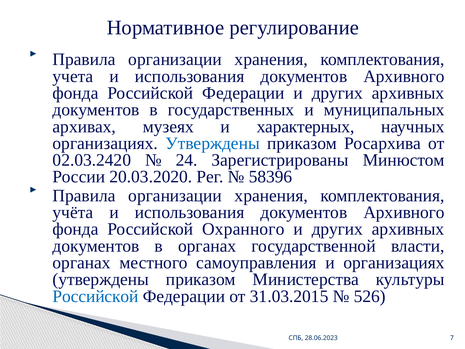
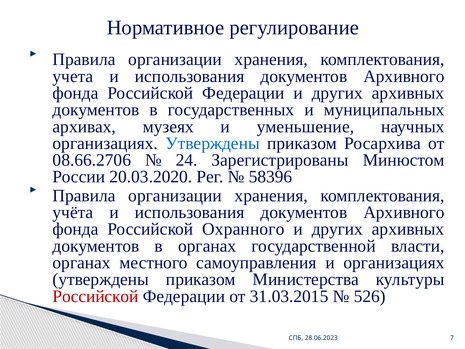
характерных: характерных -> уменьшение
02.03.2420: 02.03.2420 -> 08.66.2706
Российской at (96, 296) colour: blue -> red
